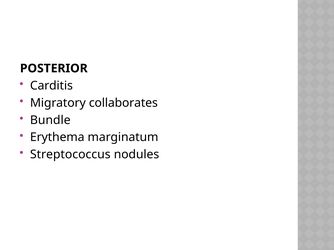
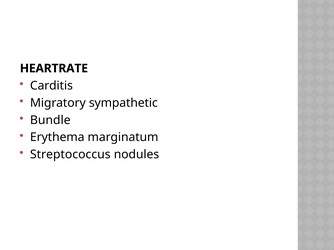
POSTERIOR: POSTERIOR -> HEARTRATE
collaborates: collaborates -> sympathetic
